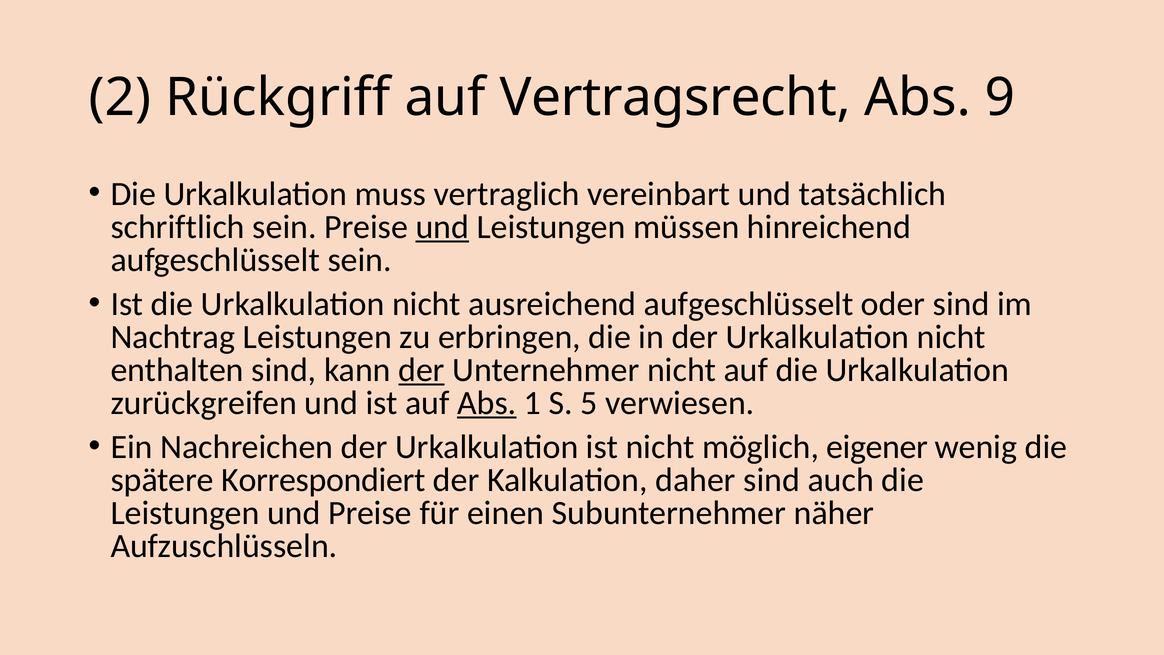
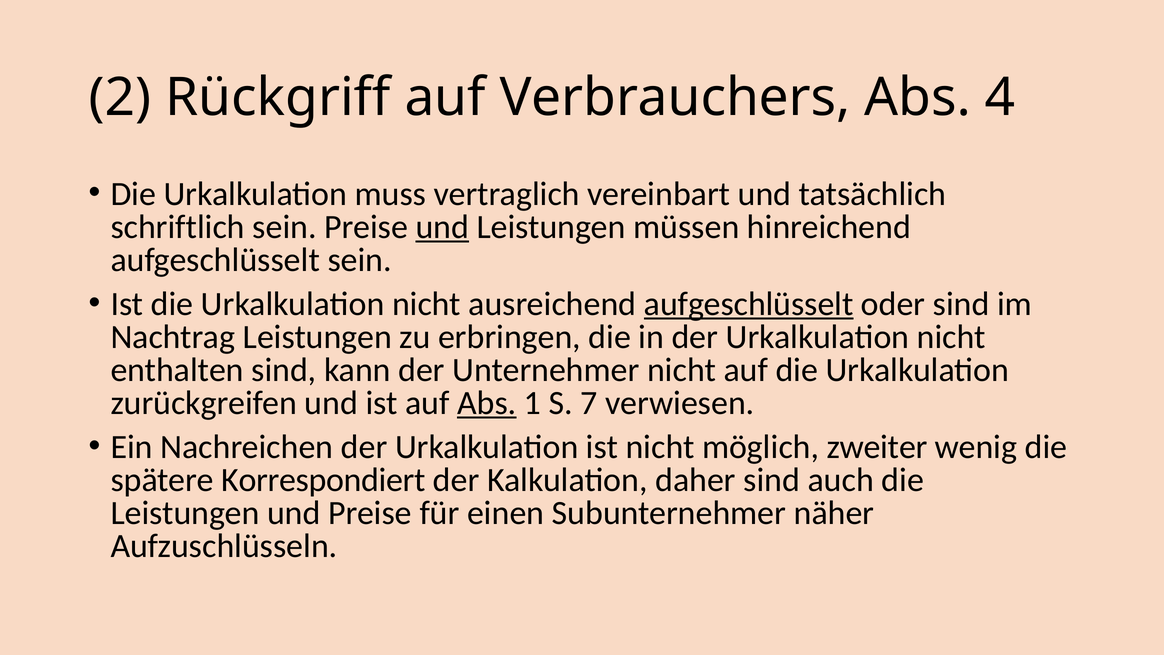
Vertragsrecht: Vertragsrecht -> Verbrauchers
9: 9 -> 4
aufgeschlüsselt at (749, 304) underline: none -> present
der at (422, 370) underline: present -> none
5: 5 -> 7
eigener: eigener -> zweiter
